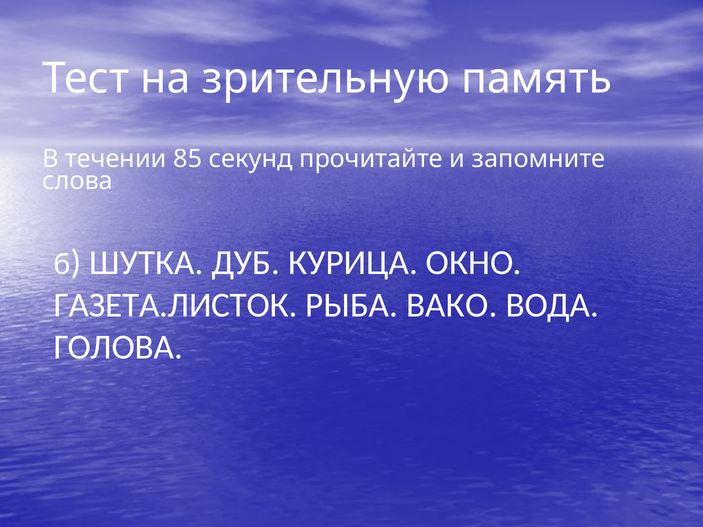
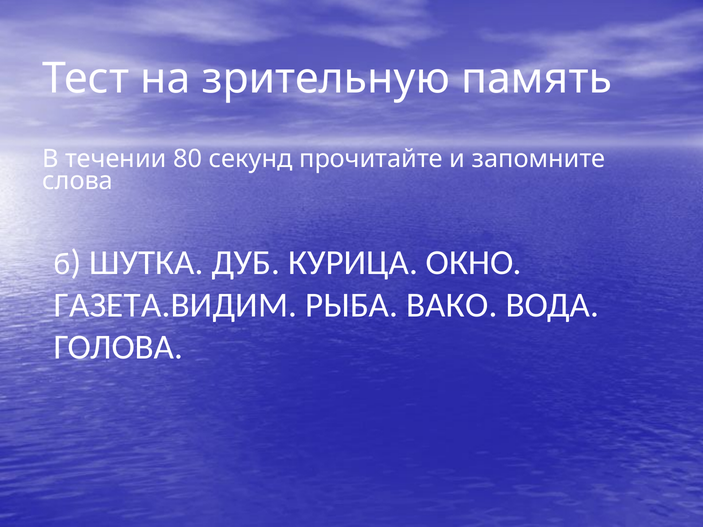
85: 85 -> 80
ГАЗЕТА.ЛИСТОК: ГАЗЕТА.ЛИСТОК -> ГАЗЕТА.ВИДИМ
